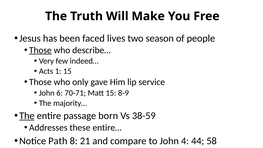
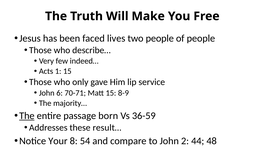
two season: season -> people
Those at (40, 50) underline: present -> none
38-59: 38-59 -> 36-59
entire…: entire… -> result…
Path: Path -> Your
21: 21 -> 54
4: 4 -> 2
58: 58 -> 48
